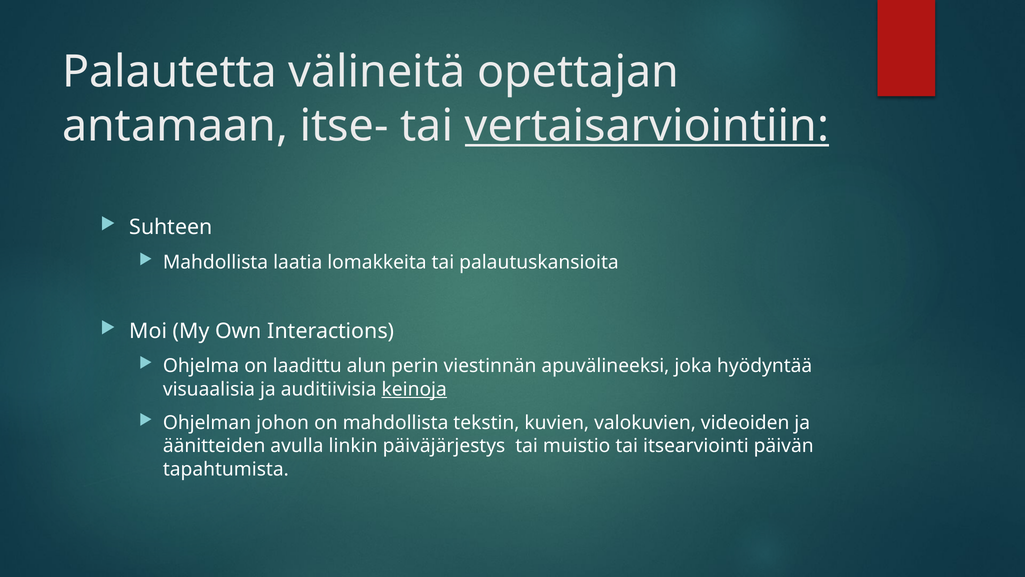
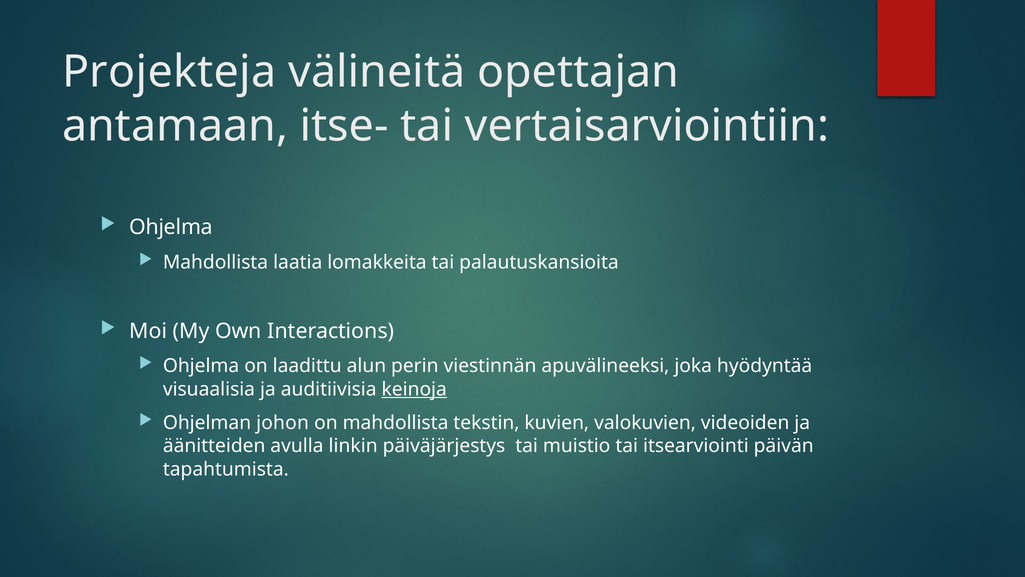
Palautetta: Palautetta -> Projekteja
vertaisarviointiin underline: present -> none
Suhteen at (171, 227): Suhteen -> Ohjelma
